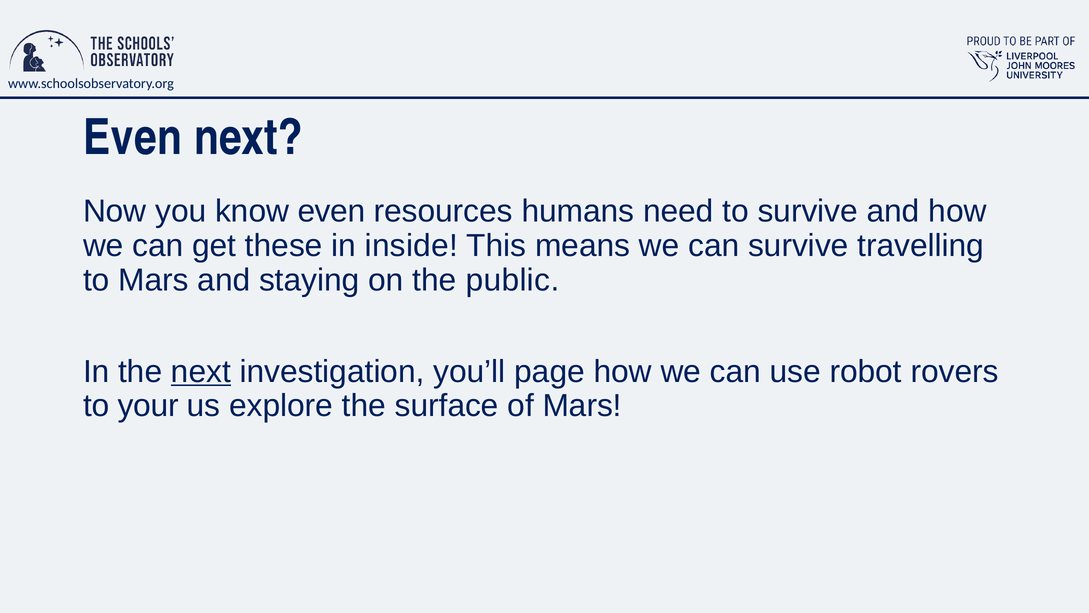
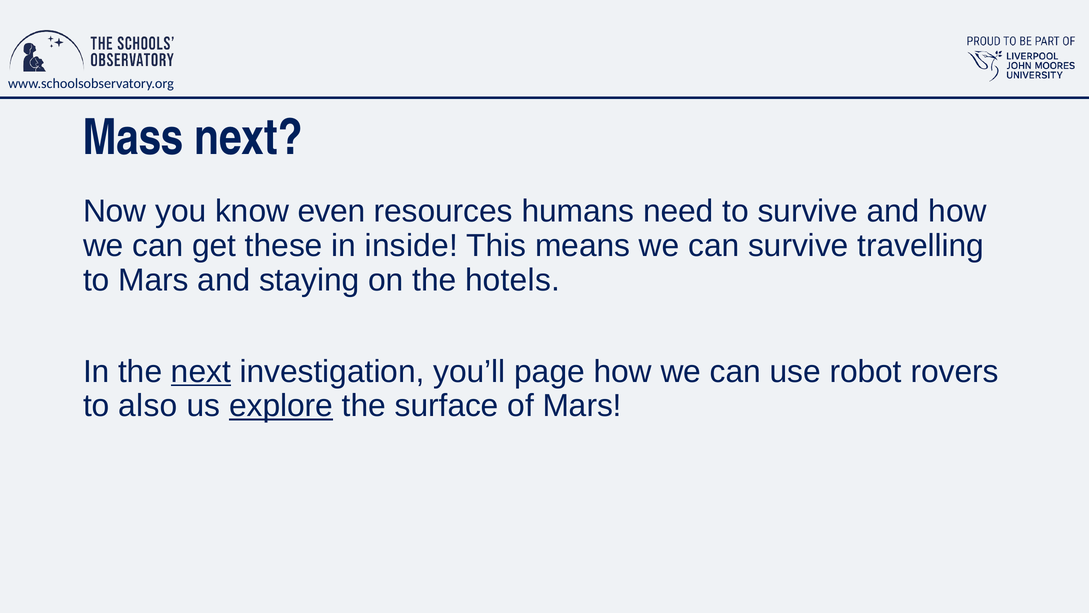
Even at (133, 138): Even -> Mass
public: public -> hotels
your: your -> also
explore underline: none -> present
